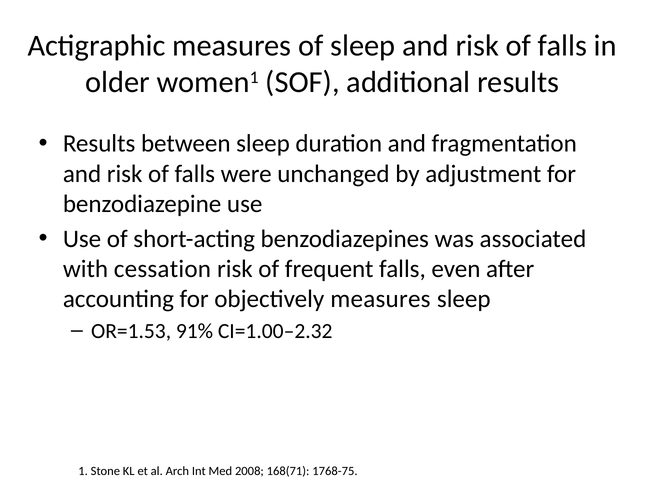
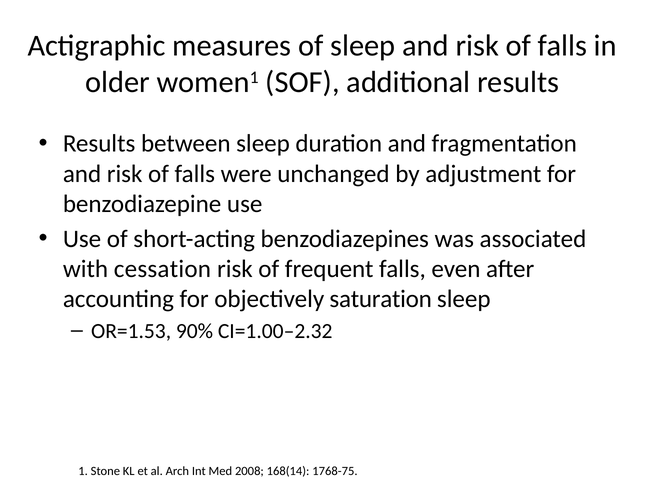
objectively measures: measures -> saturation
91%: 91% -> 90%
168(71: 168(71 -> 168(14
